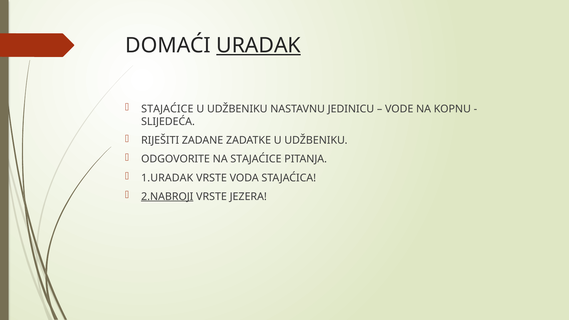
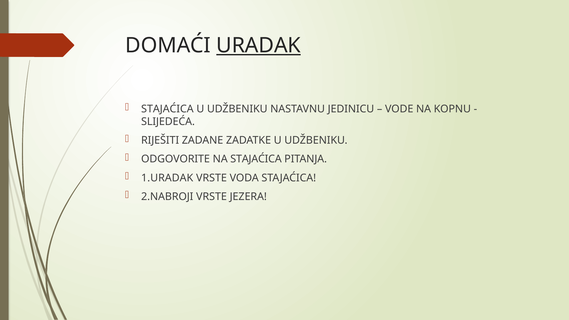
STAJAĆICE at (167, 109): STAJAĆICE -> STAJAĆICA
NA STAJAĆICE: STAJAĆICE -> STAJAĆICA
2.NABROJI underline: present -> none
